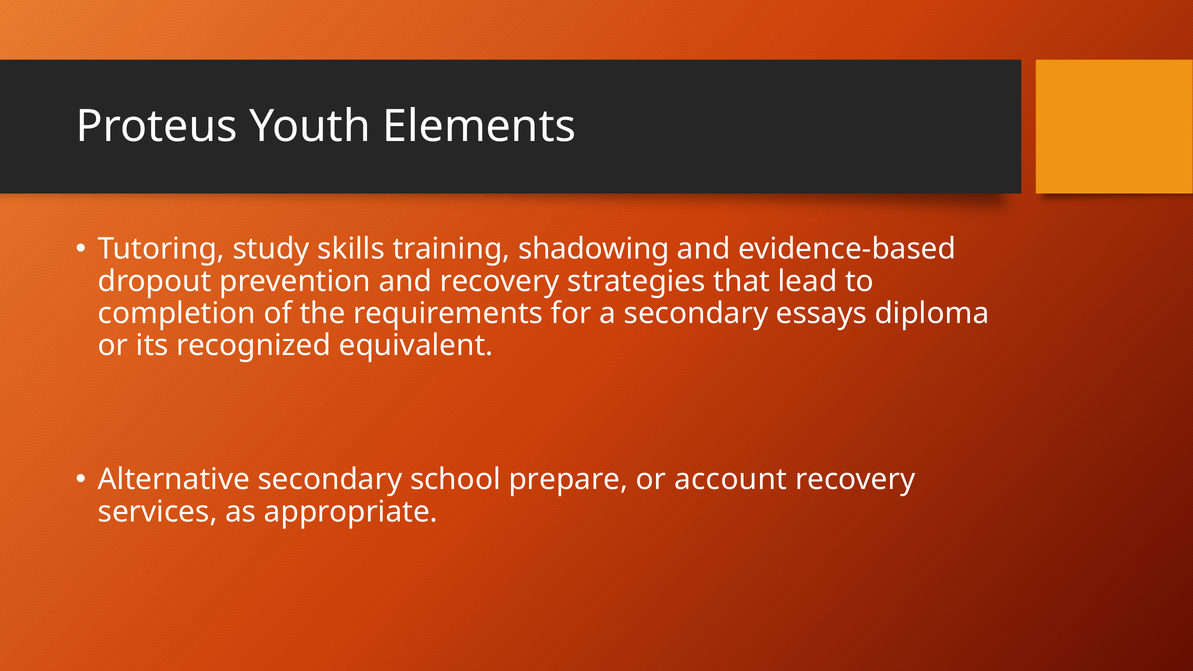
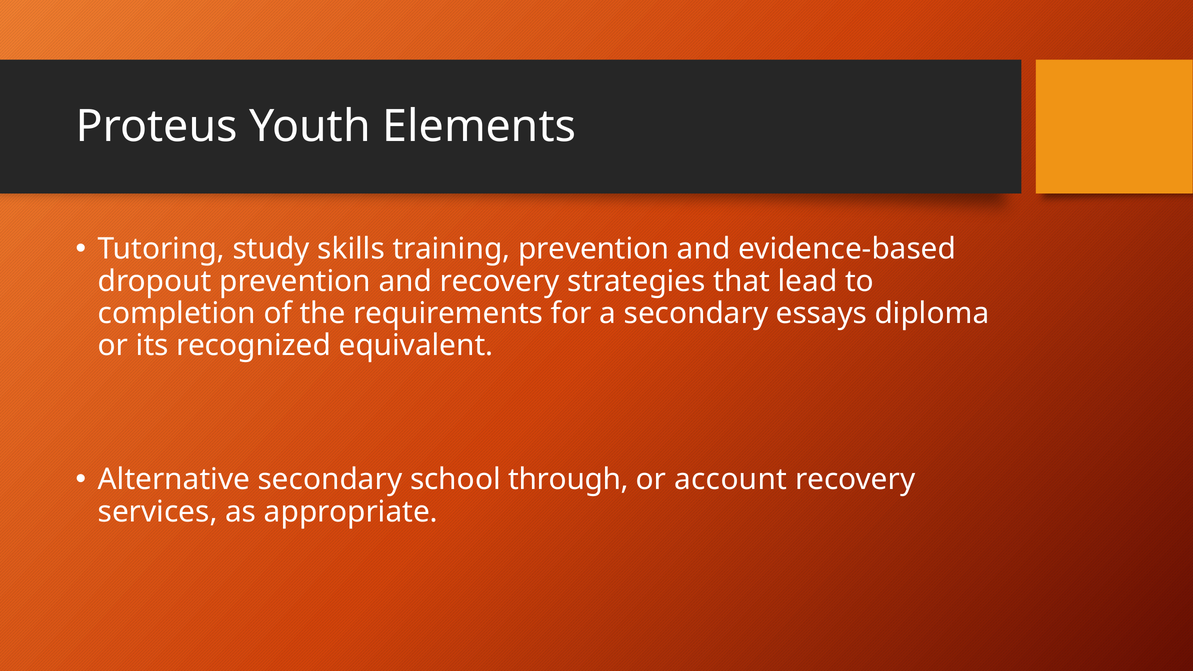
training shadowing: shadowing -> prevention
prepare: prepare -> through
